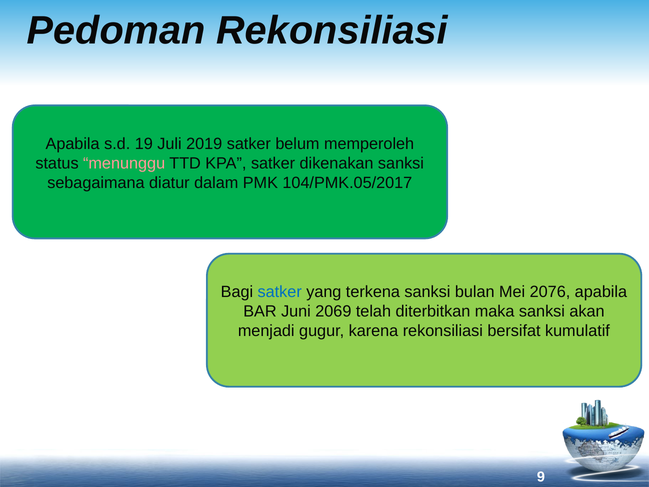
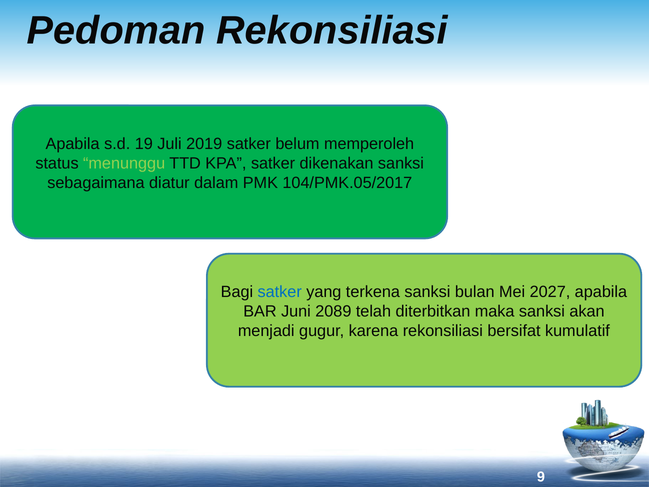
menunggu colour: pink -> light green
2076: 2076 -> 2027
2069: 2069 -> 2089
